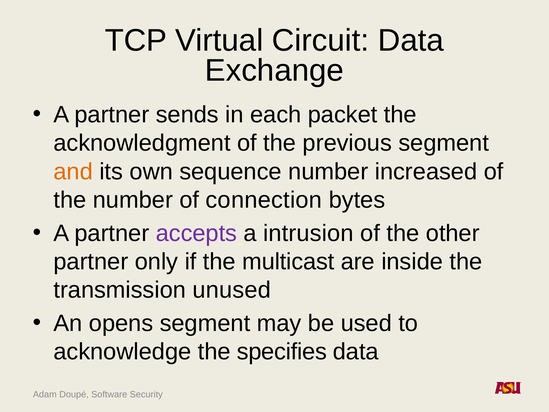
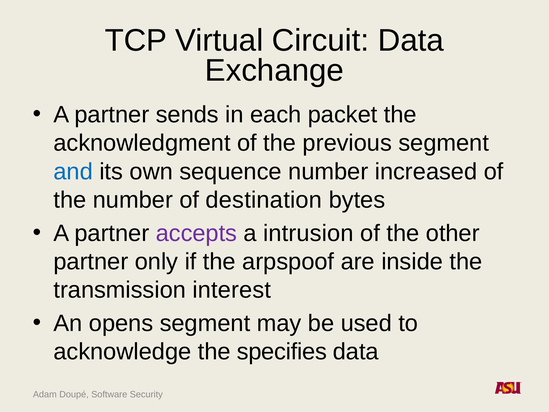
and colour: orange -> blue
connection: connection -> destination
multicast: multicast -> arpspoof
unused: unused -> interest
